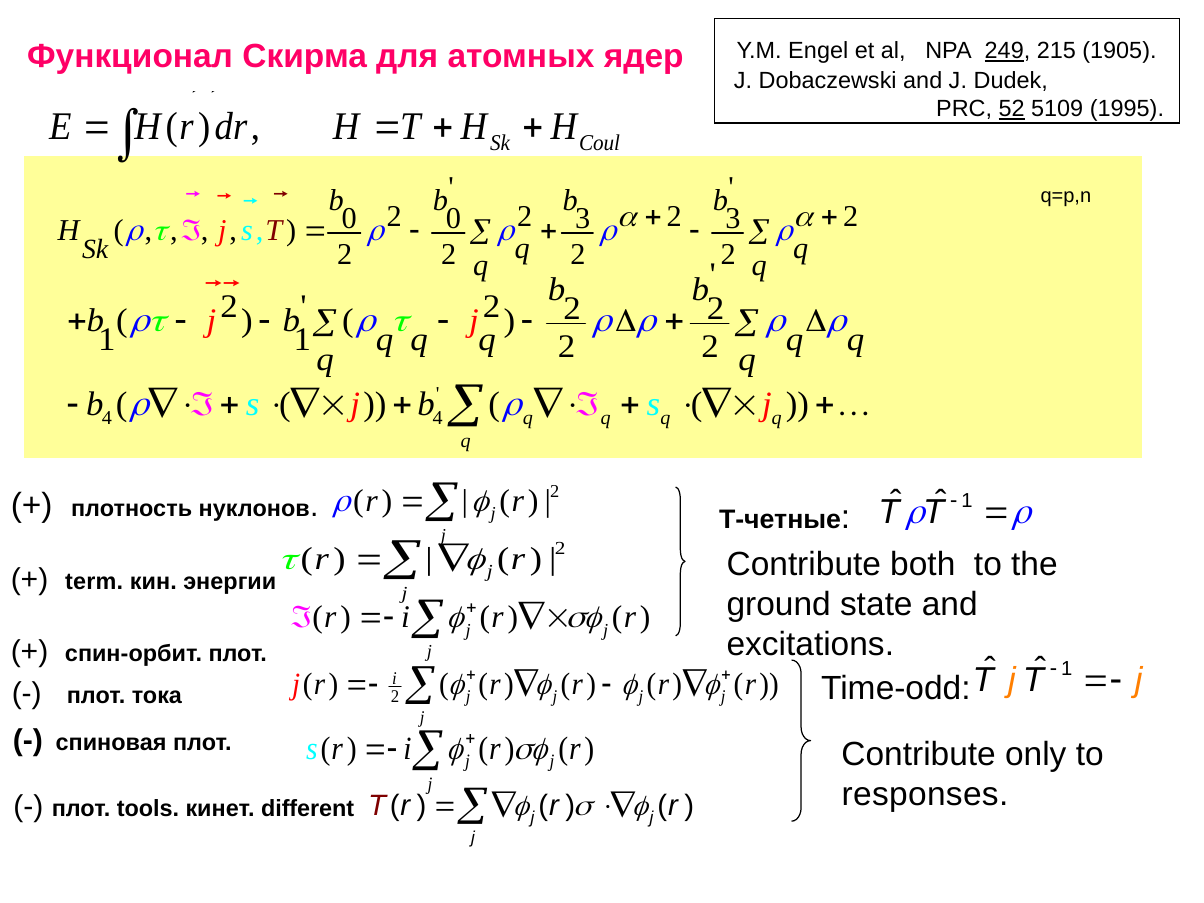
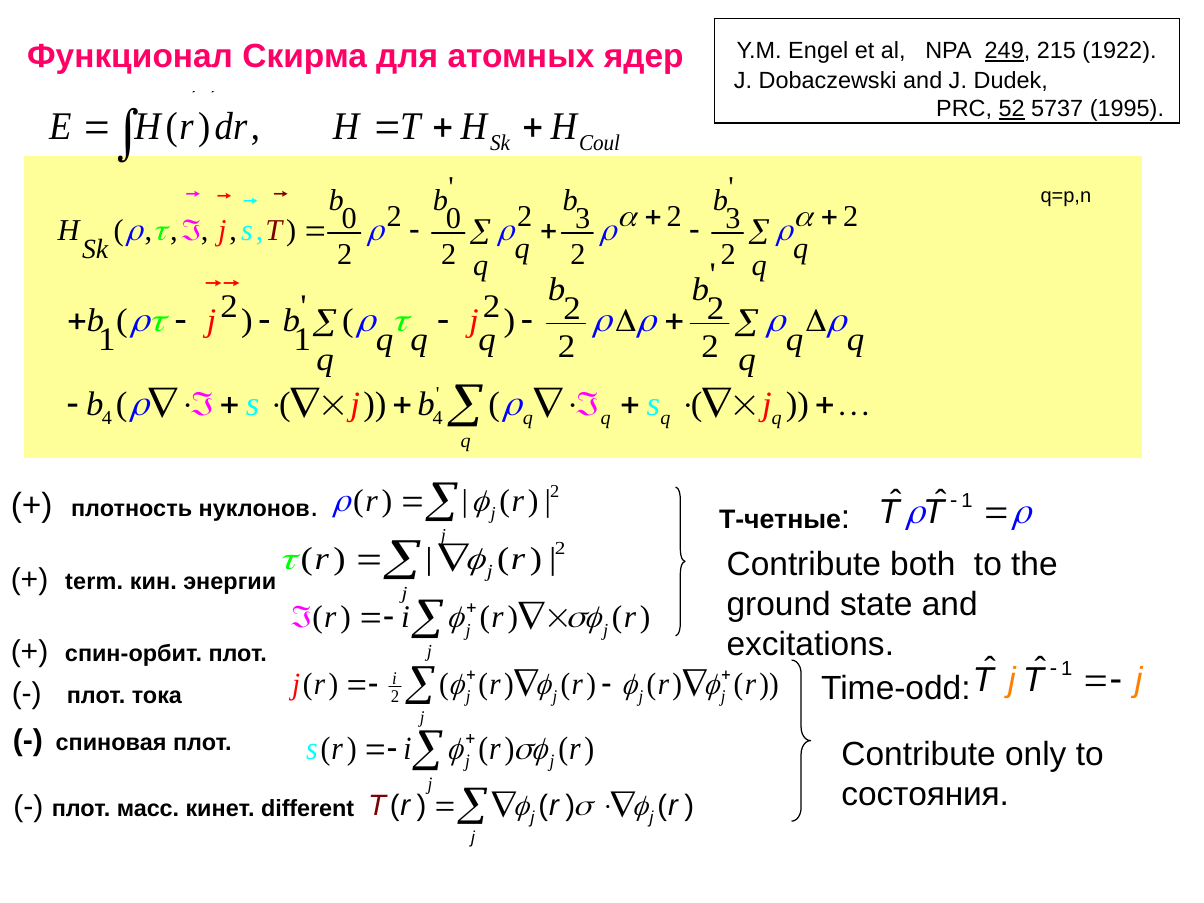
1905: 1905 -> 1922
5109: 5109 -> 5737
responses: responses -> состояния
tools: tools -> масс
